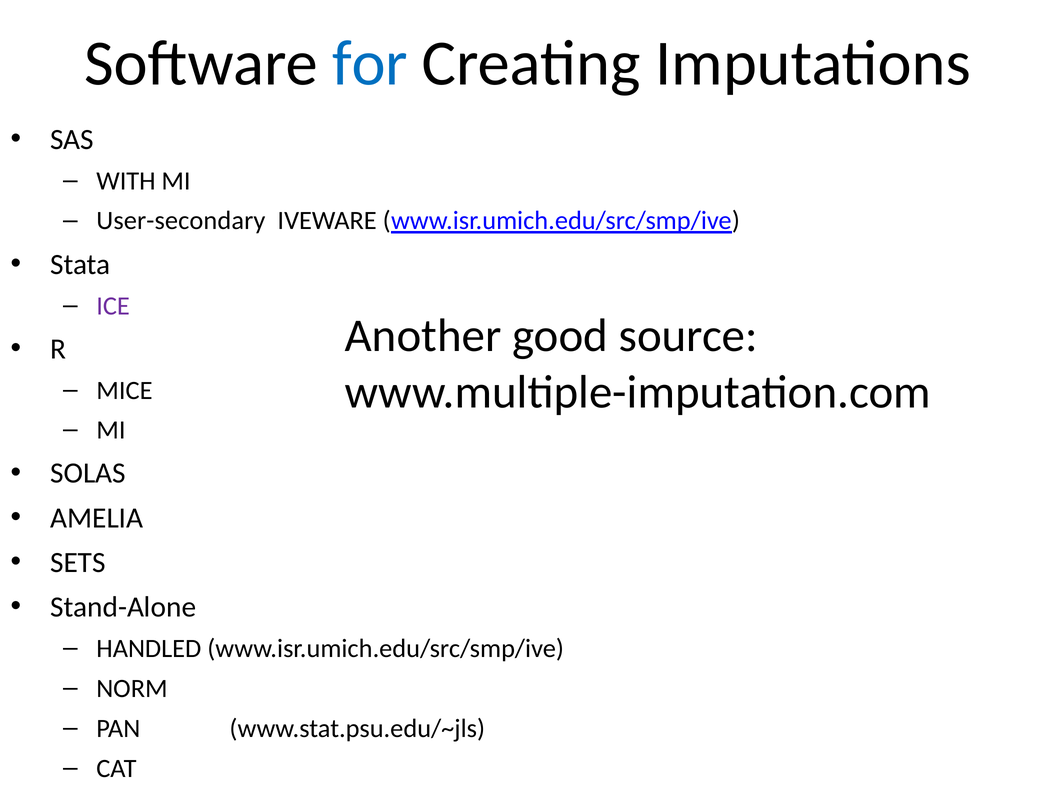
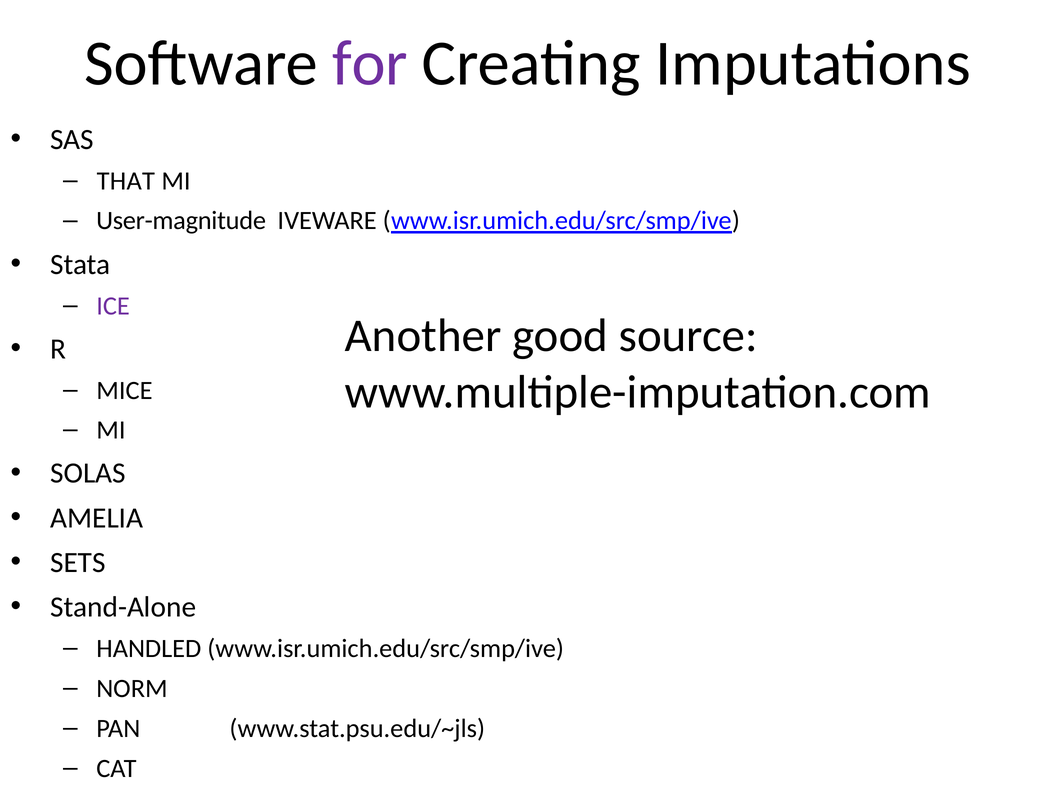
for colour: blue -> purple
WITH: WITH -> THAT
User-secondary: User-secondary -> User-magnitude
